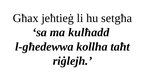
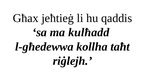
setgħa: setgħa -> qaddis
